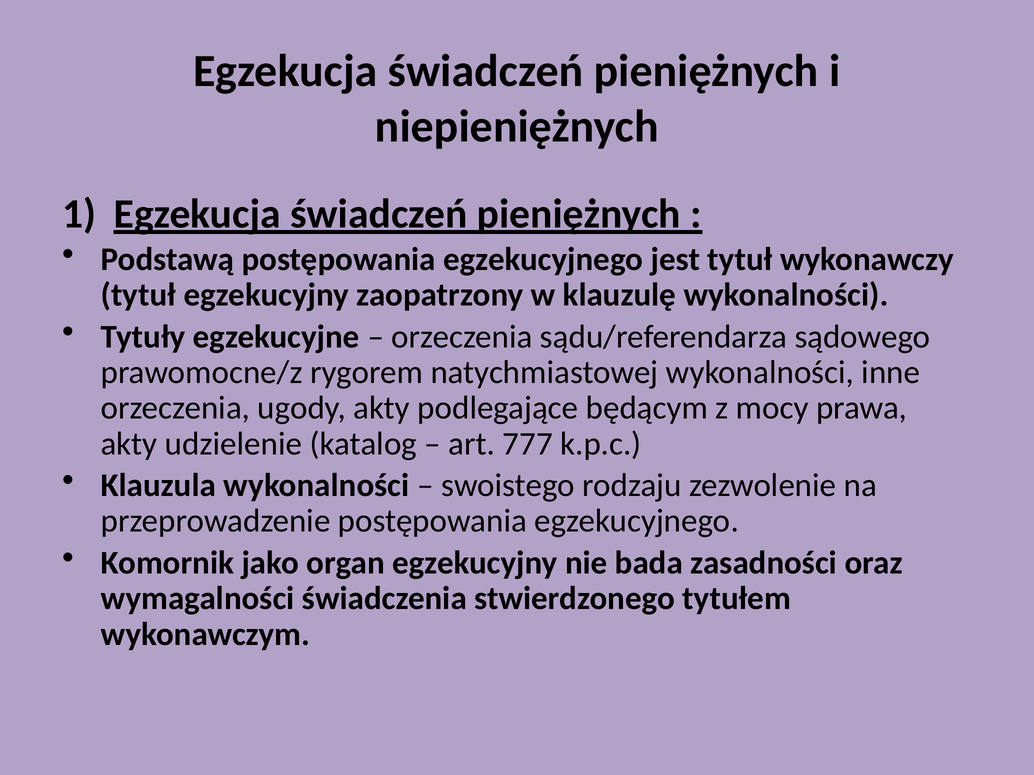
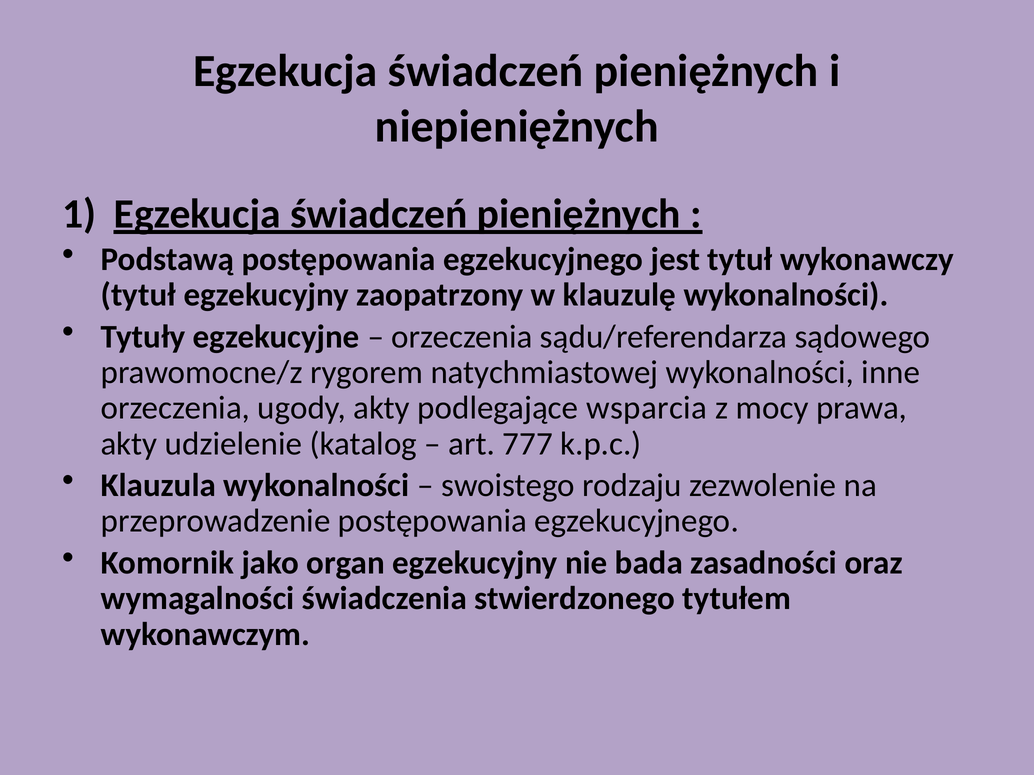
będącym: będącym -> wsparcia
